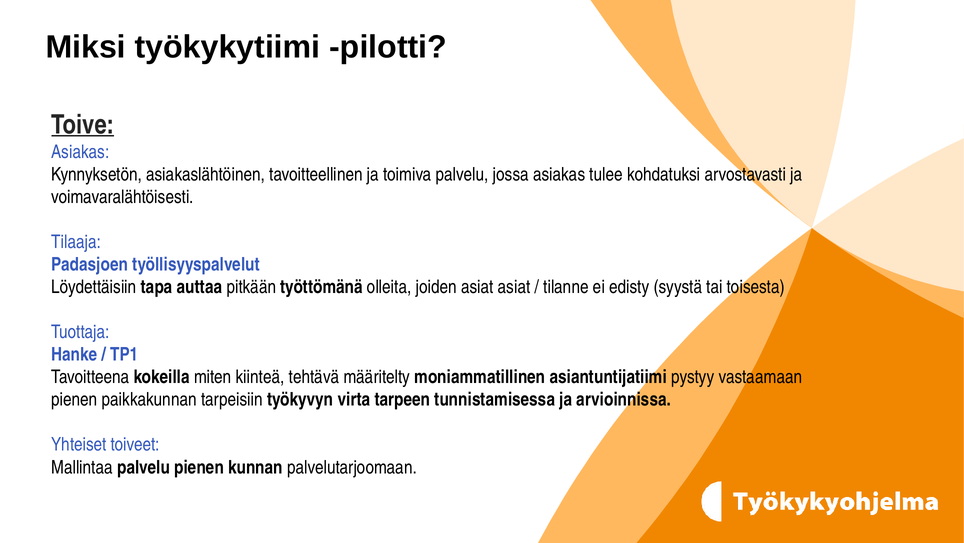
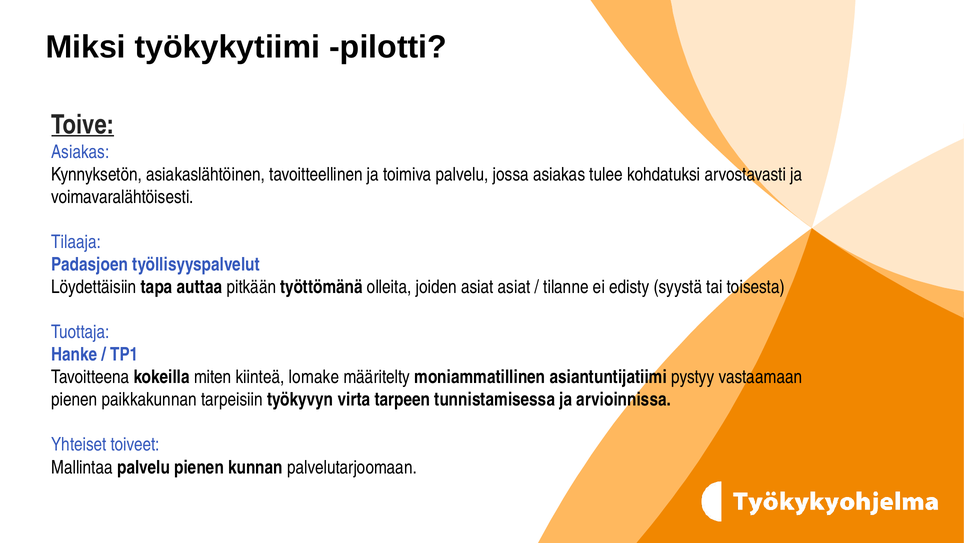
tehtävä: tehtävä -> lomake
